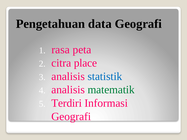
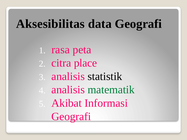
Pengetahuan: Pengetahuan -> Aksesibilitas
statistik colour: blue -> black
Terdiri: Terdiri -> Akibat
